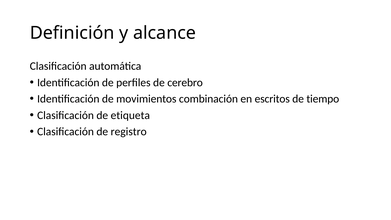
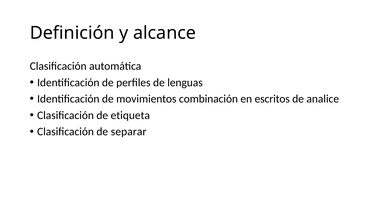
cerebro: cerebro -> lenguas
tiempo: tiempo -> analice
registro: registro -> separar
